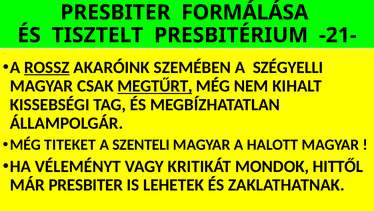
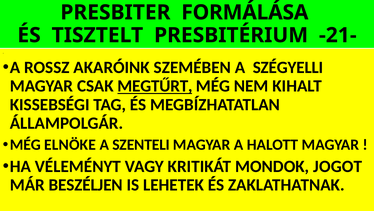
ROSSZ underline: present -> none
TITEKET: TITEKET -> ELNÖKE
HITTŐL: HITTŐL -> JOGOT
MÁR PRESBITER: PRESBITER -> BESZÉLJEN
